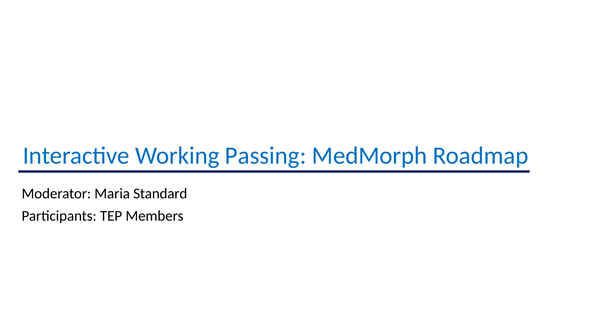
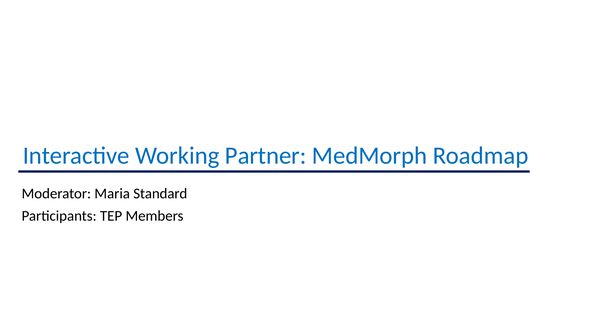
Passing: Passing -> Partner
